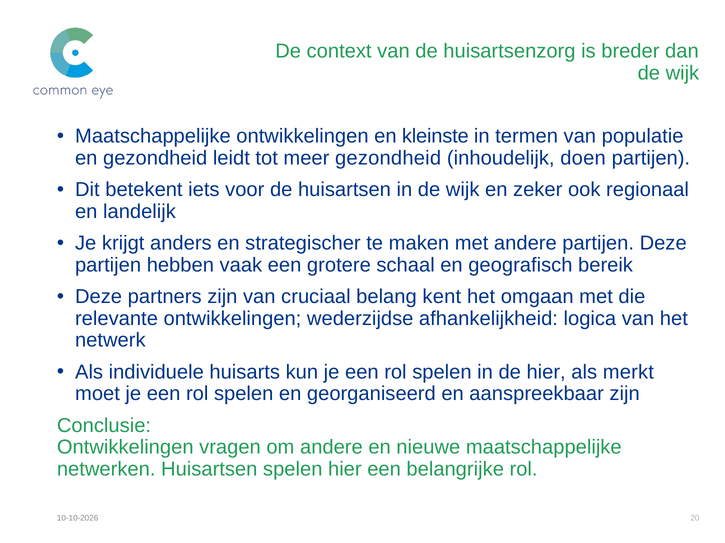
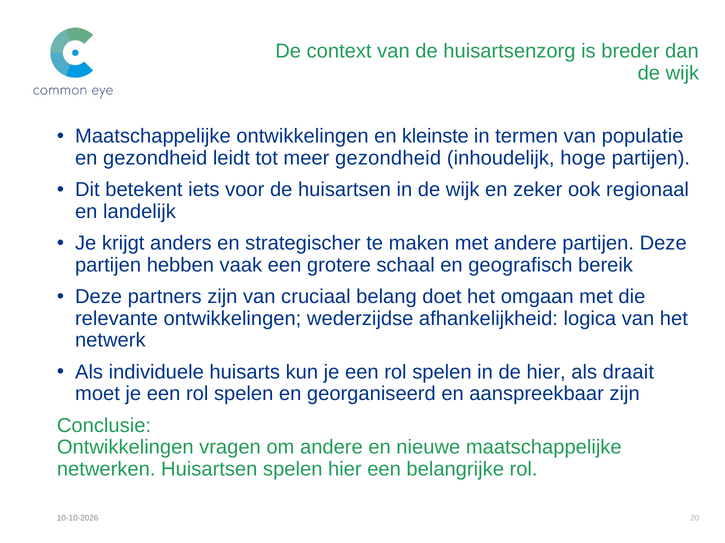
doen: doen -> hoge
kent: kent -> doet
merkt: merkt -> draait
